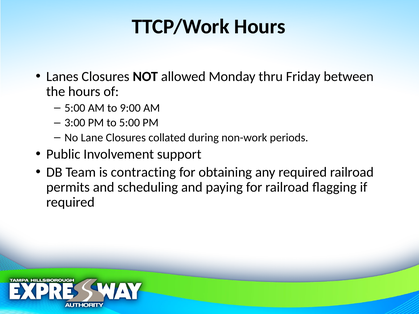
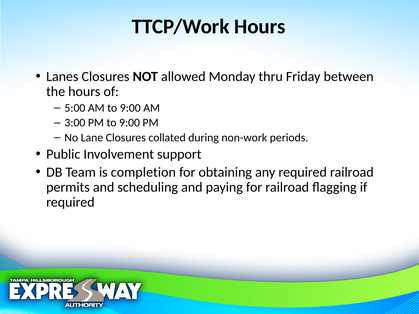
PM to 5:00: 5:00 -> 9:00
contracting: contracting -> completion
